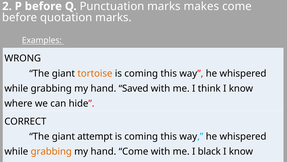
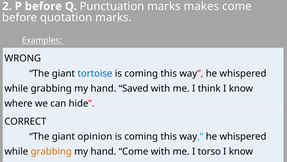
tortoise colour: orange -> blue
attempt: attempt -> opinion
black: black -> torso
